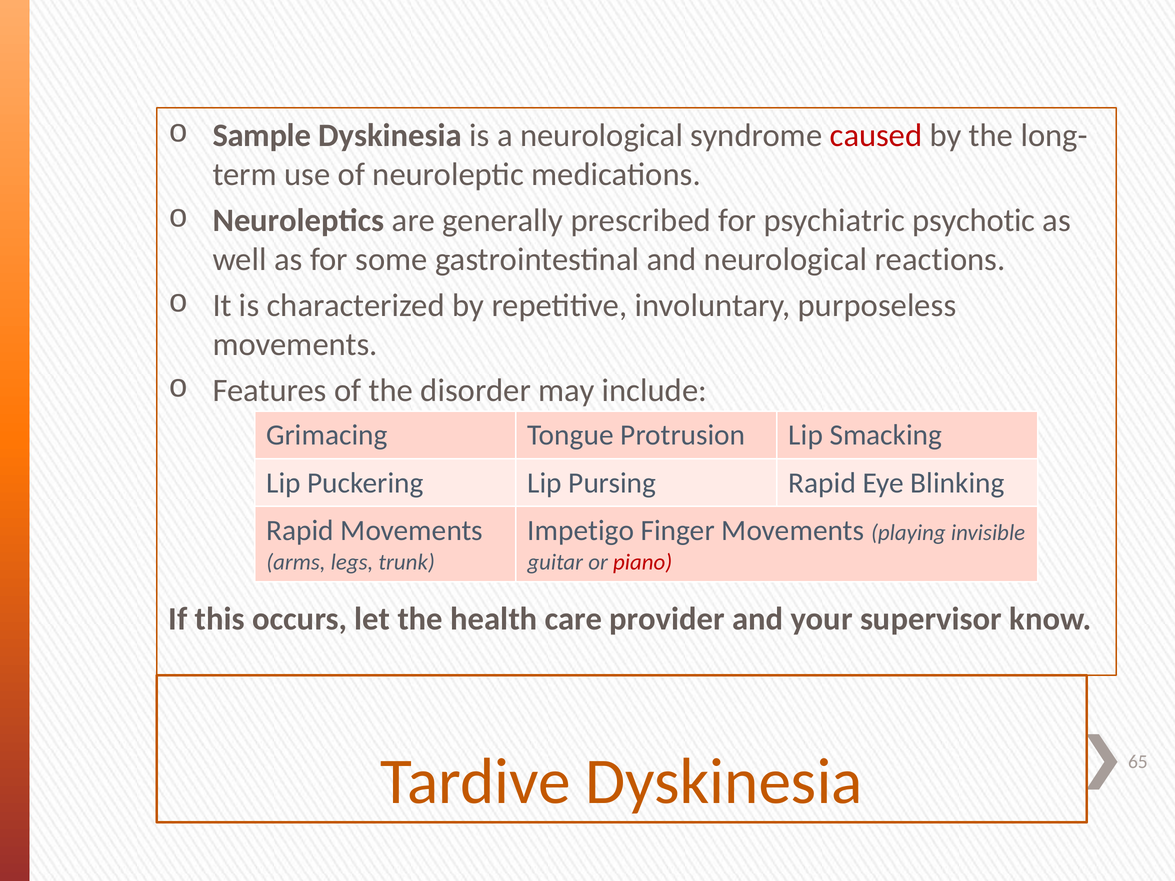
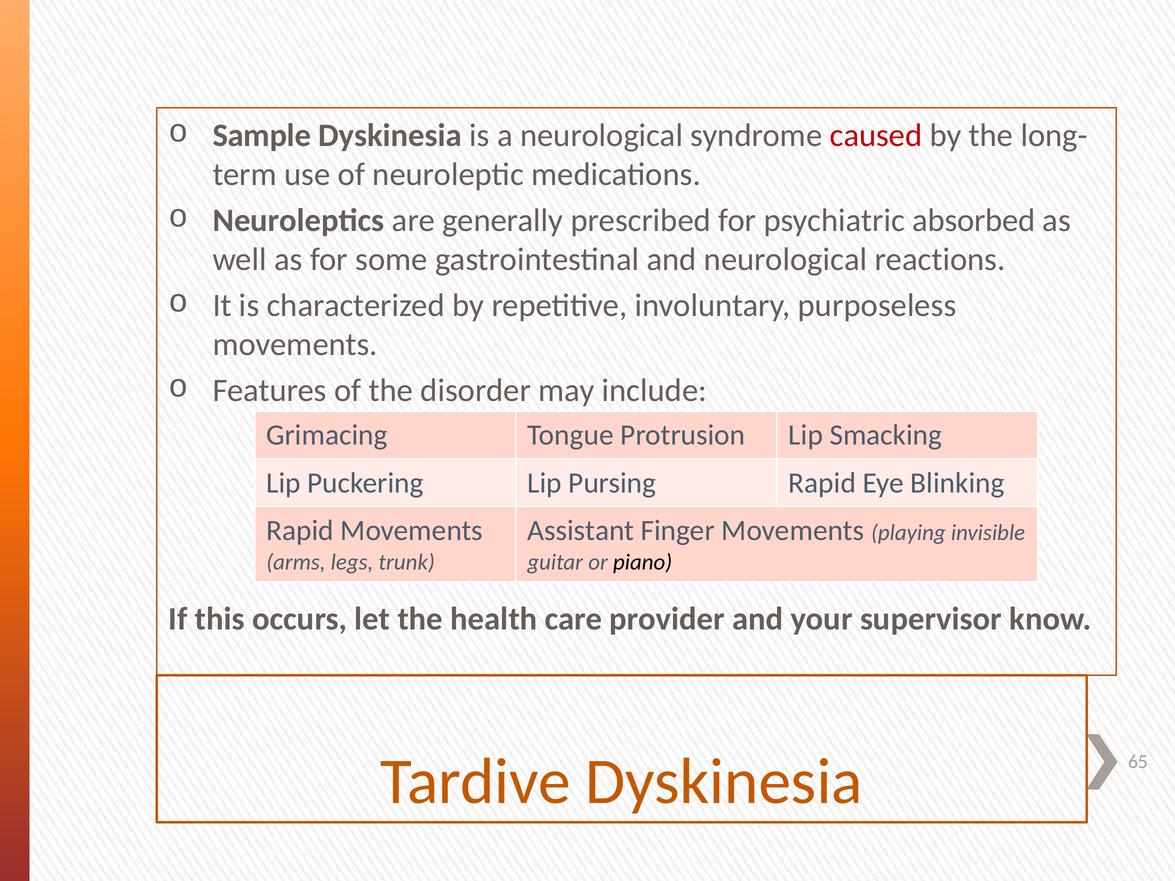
psychotic: psychotic -> absorbed
Impetigo: Impetigo -> Assistant
piano colour: red -> black
